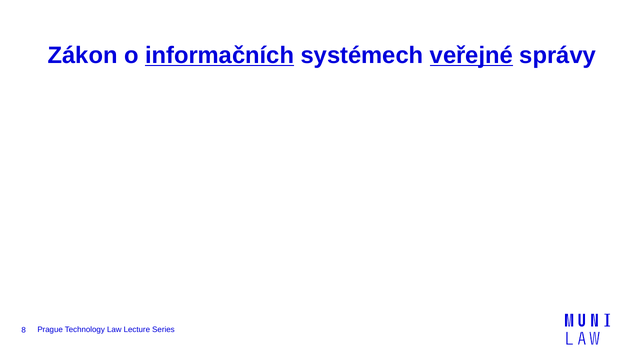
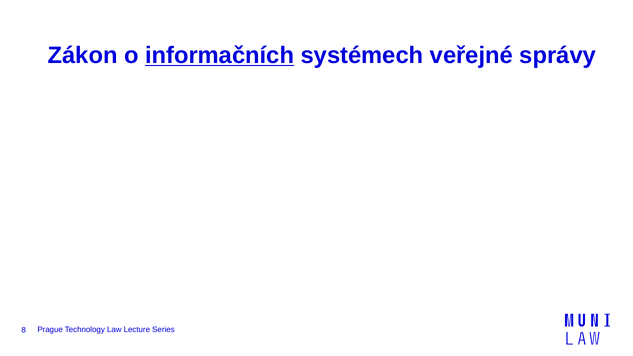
veřejné underline: present -> none
